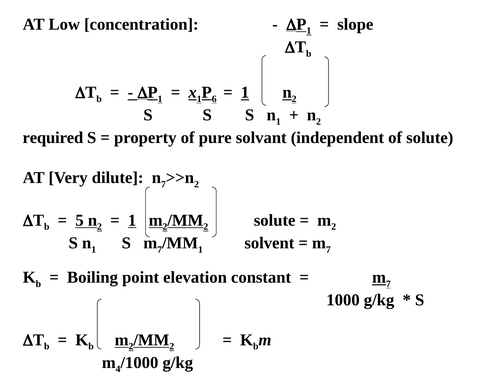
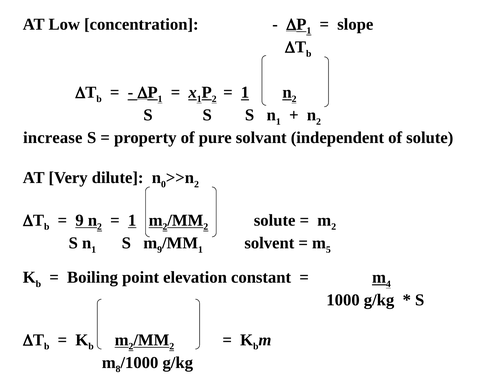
6 at (214, 99): 6 -> 2
required: required -> increase
7 at (163, 184): 7 -> 0
5 at (80, 220): 5 -> 9
S m 7: 7 -> 9
7 at (328, 250): 7 -> 5
7 at (388, 284): 7 -> 4
4: 4 -> 8
